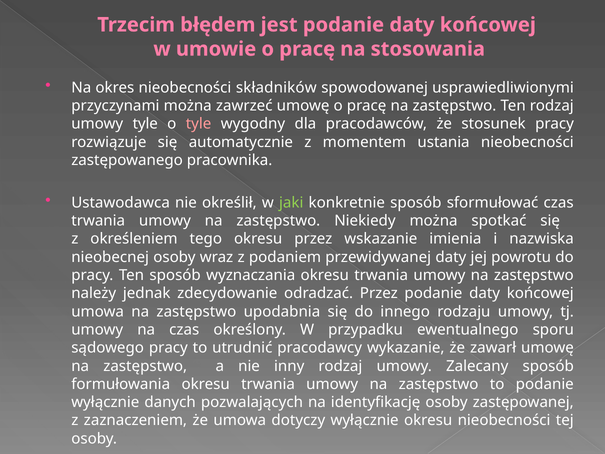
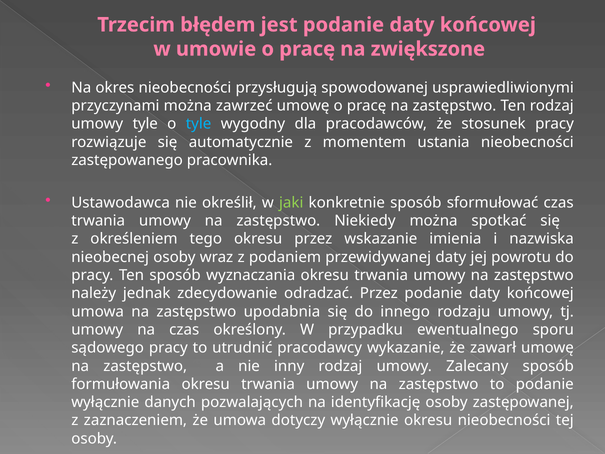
stosowania: stosowania -> zwiększone
składników: składników -> przysługują
tyle at (199, 124) colour: pink -> light blue
